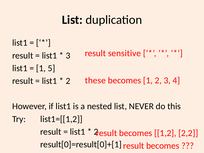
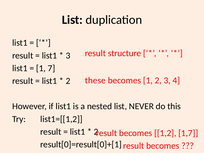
sensitive: sensitive -> structure
5: 5 -> 7
2,2: 2,2 -> 1,7
